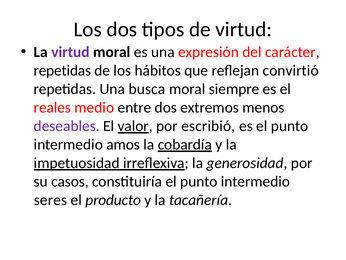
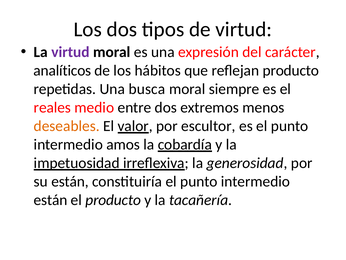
repetidas at (62, 70): repetidas -> analíticos
reflejan convirtió: convirtió -> producto
deseables colour: purple -> orange
escribió: escribió -> escultor
su casos: casos -> están
seres at (50, 200): seres -> están
